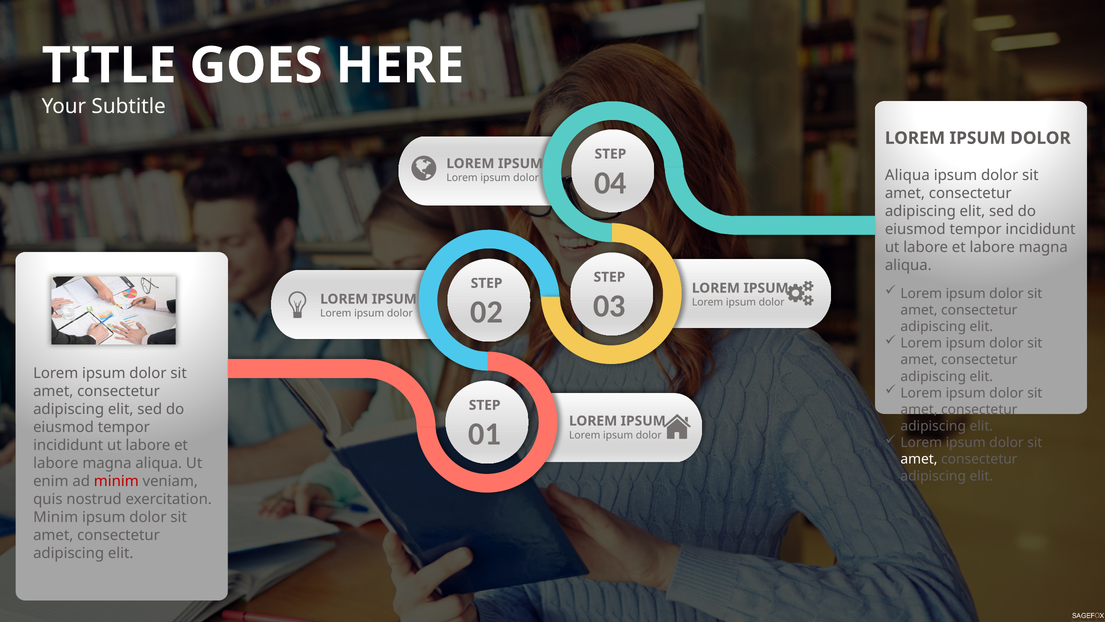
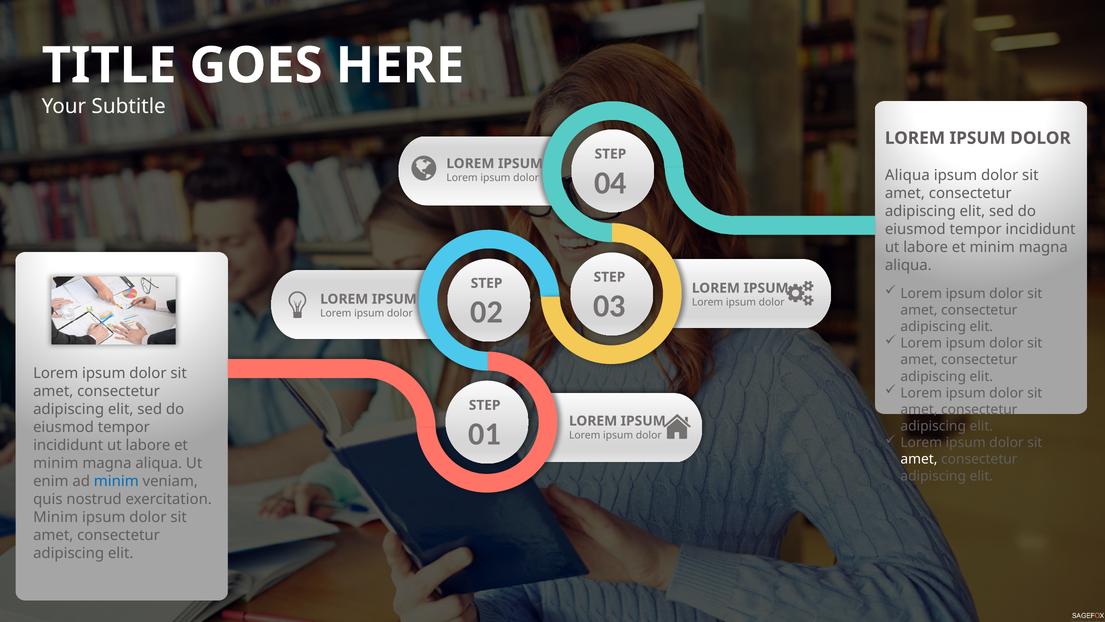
labore at (992, 247): labore -> minim
labore at (56, 463): labore -> minim
minim at (116, 481) colour: red -> blue
